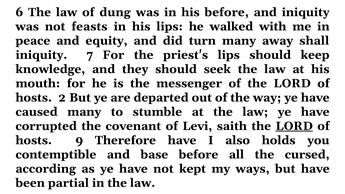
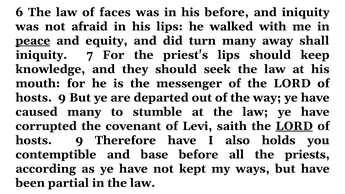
dung: dung -> faces
feasts: feasts -> afraid
peace underline: none -> present
2 at (62, 98): 2 -> 9
cursed: cursed -> priests
